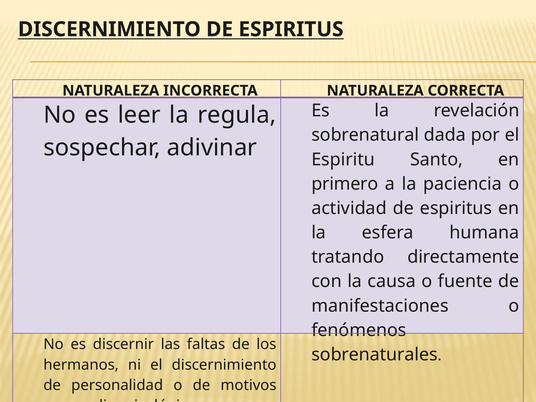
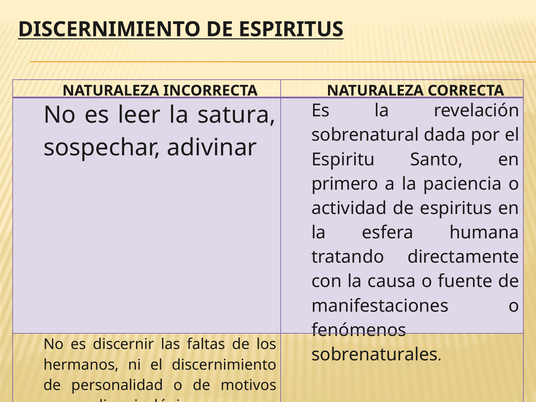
regula: regula -> satura
